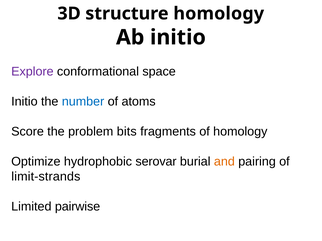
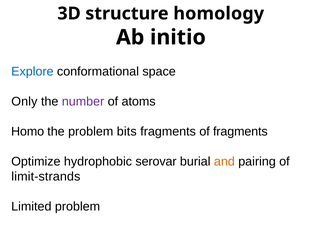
Explore colour: purple -> blue
Initio at (24, 102): Initio -> Only
number colour: blue -> purple
Score: Score -> Homo
of homology: homology -> fragments
Limited pairwise: pairwise -> problem
